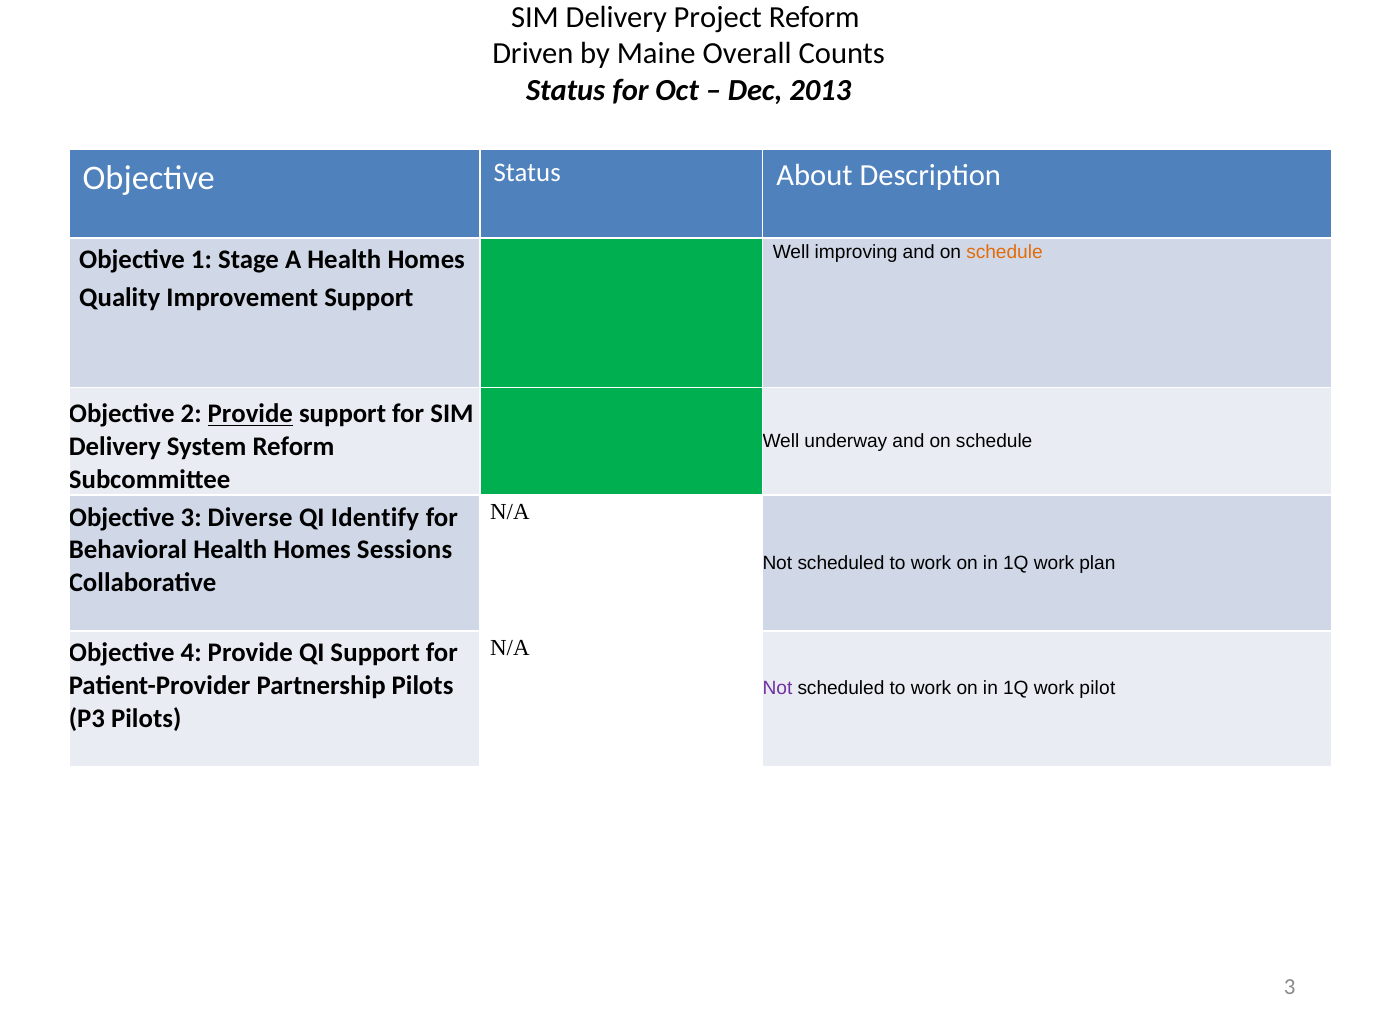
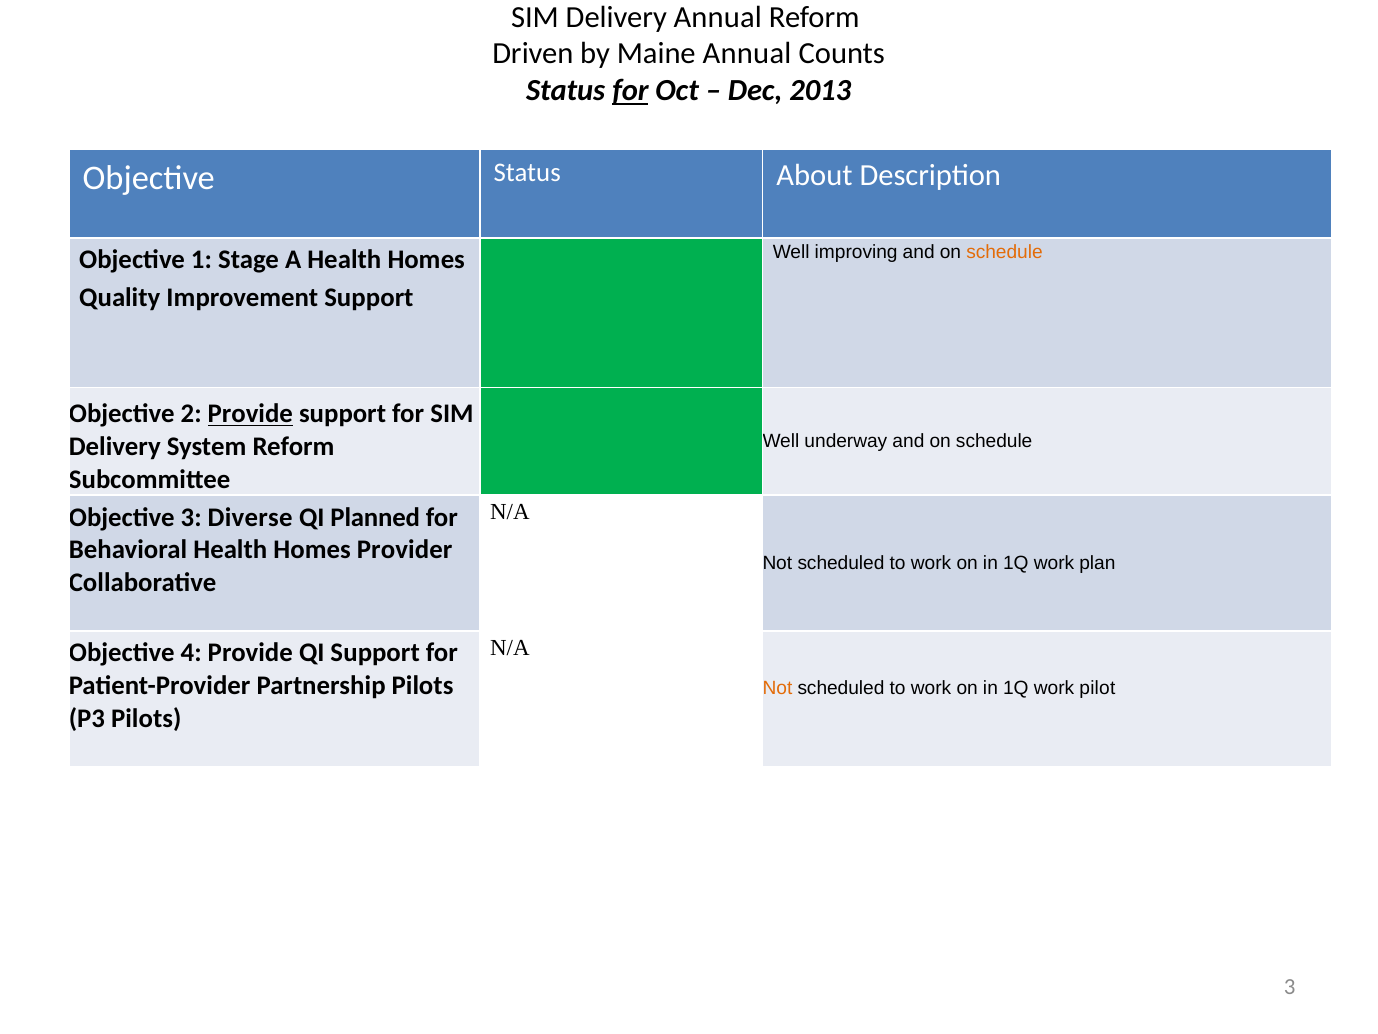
Delivery Project: Project -> Annual
Maine Overall: Overall -> Annual
for at (630, 90) underline: none -> present
Identify: Identify -> Planned
Sessions: Sessions -> Provider
Not at (777, 688) colour: purple -> orange
